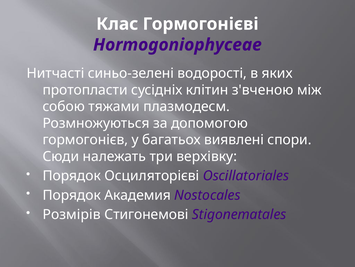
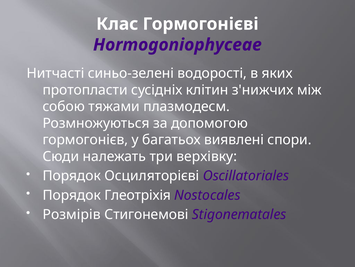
з'вченою: з'вченою -> з'нижчих
Академия: Академия -> Глеотріхія
